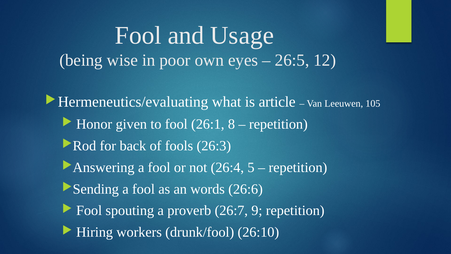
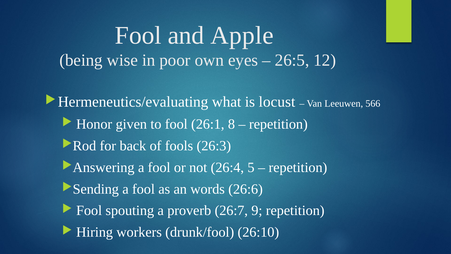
Usage: Usage -> Apple
article: article -> locust
105: 105 -> 566
